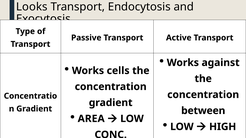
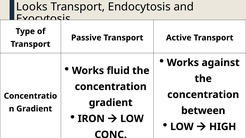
cells: cells -> fluid
AREA: AREA -> IRON
